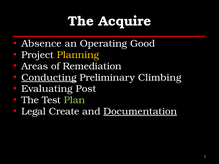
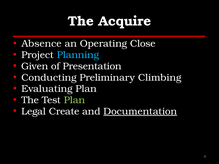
Good: Good -> Close
Planning colour: yellow -> light blue
Areas: Areas -> Given
Remediation: Remediation -> Presentation
Conducting underline: present -> none
Evaluating Post: Post -> Plan
